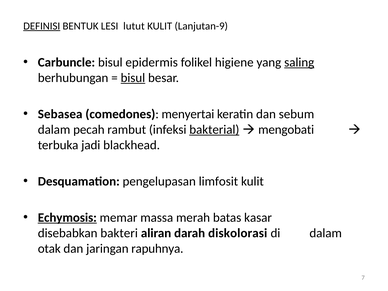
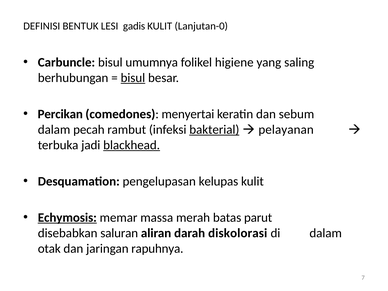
DEFINISI underline: present -> none
lutut: lutut -> gadis
Lanjutan-9: Lanjutan-9 -> Lanjutan-0
epidermis: epidermis -> umumnya
saling underline: present -> none
Sebasea: Sebasea -> Percikan
mengobati: mengobati -> pelayanan
blackhead underline: none -> present
limfosit: limfosit -> kelupas
kasar: kasar -> parut
bakteri: bakteri -> saluran
